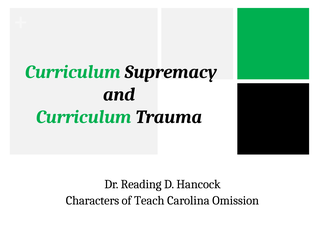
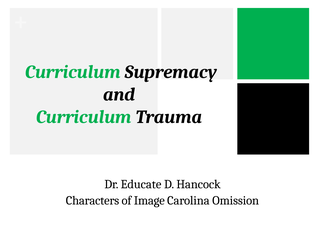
Reading: Reading -> Educate
Teach: Teach -> Image
